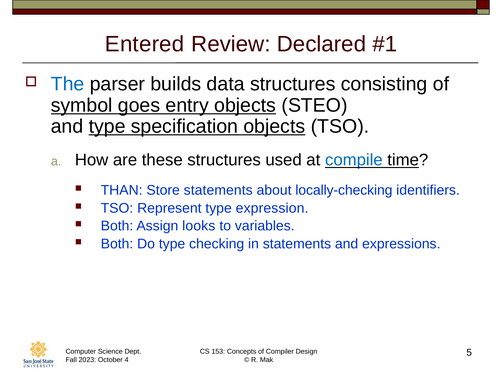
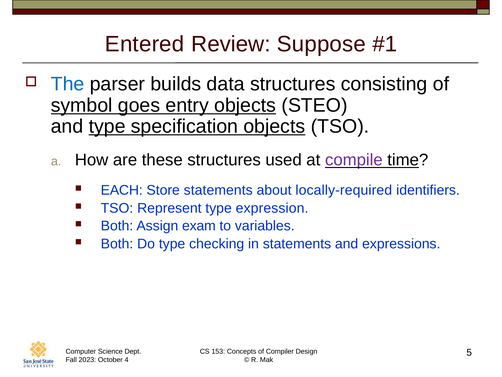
Declared: Declared -> Suppose
compile colour: blue -> purple
THAN: THAN -> EACH
locally-checking: locally-checking -> locally-required
looks: looks -> exam
